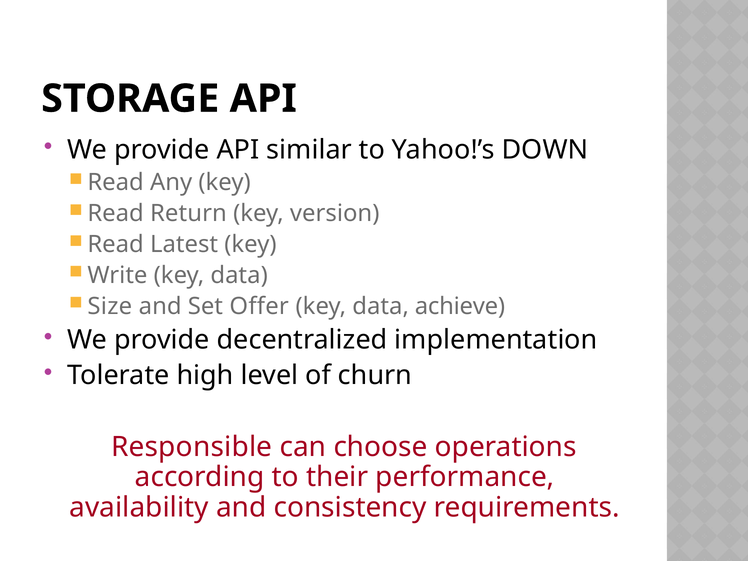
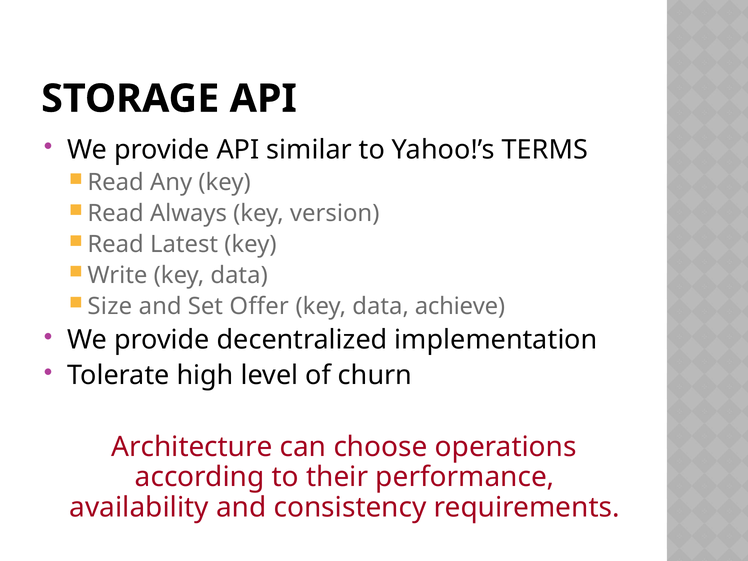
DOWN: DOWN -> TERMS
Return: Return -> Always
Responsible: Responsible -> Architecture
